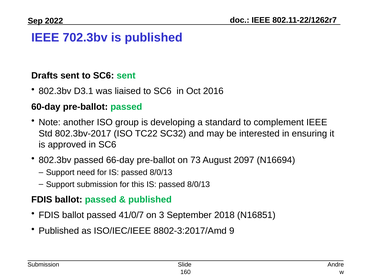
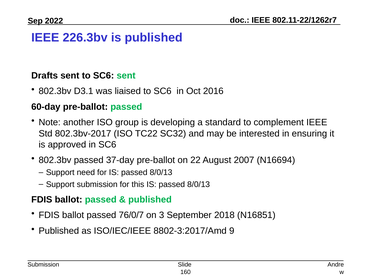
702.3bv: 702.3bv -> 226.3bv
66-day: 66-day -> 37-day
73: 73 -> 22
2097: 2097 -> 2007
41/0/7: 41/0/7 -> 76/0/7
